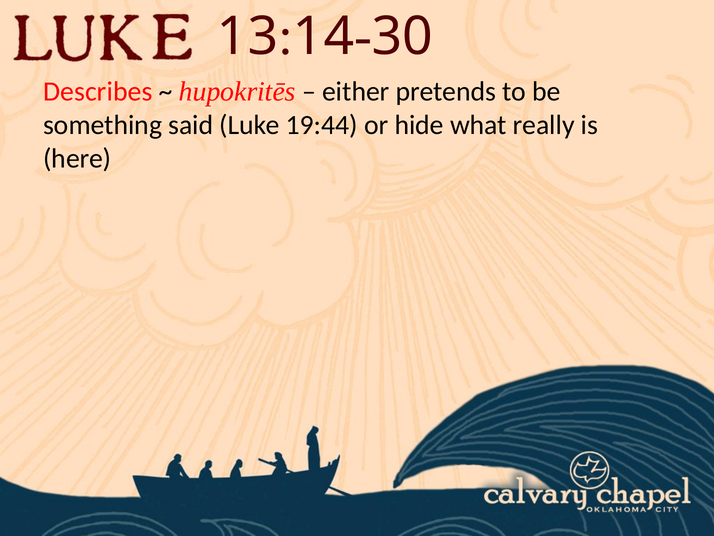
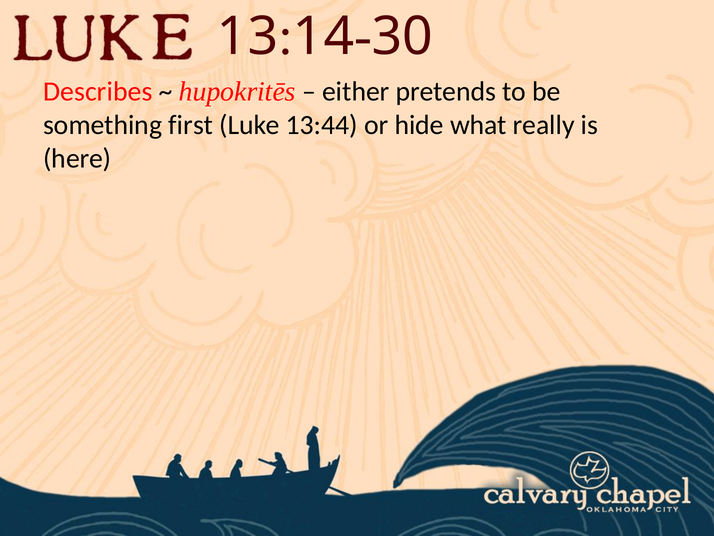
said: said -> first
19:44: 19:44 -> 13:44
